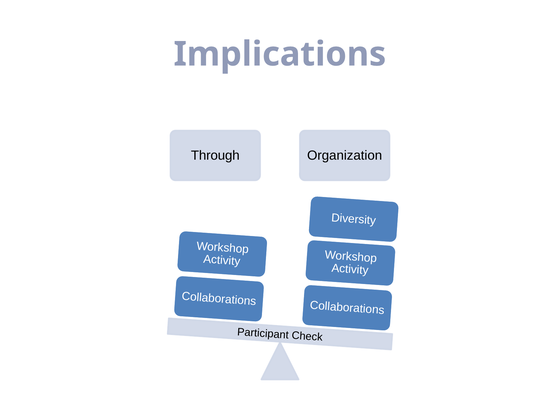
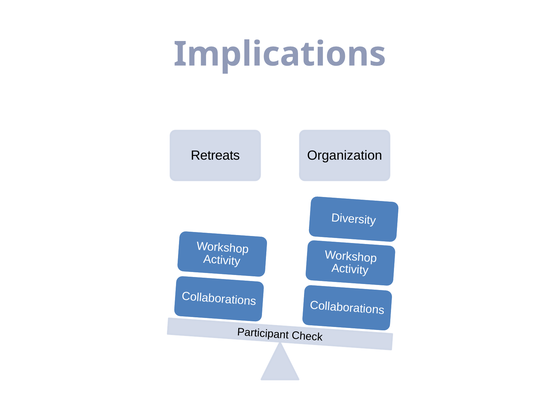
Through: Through -> Retreats
